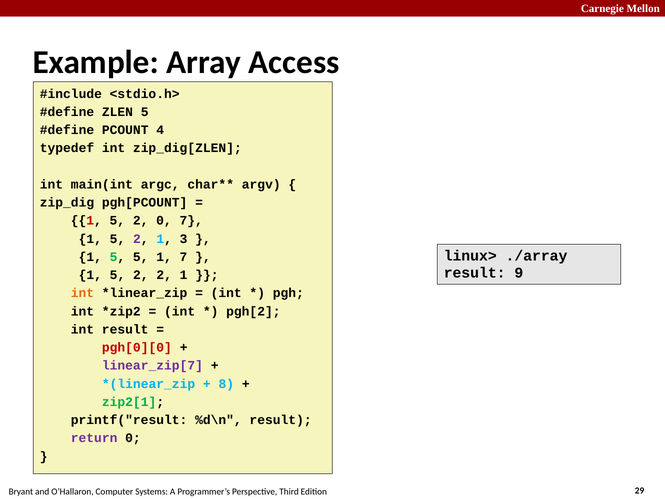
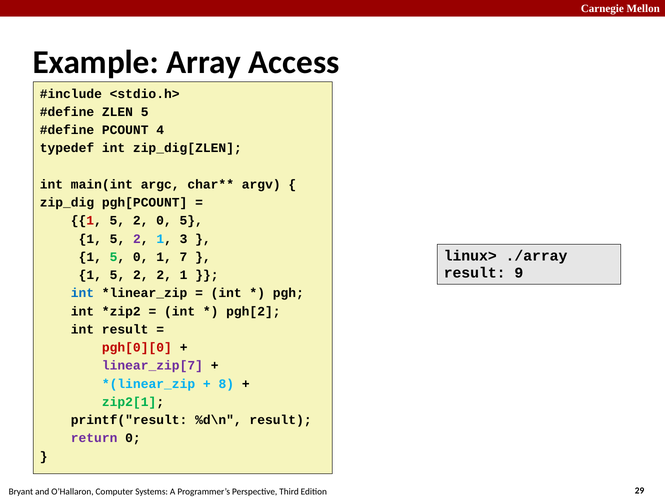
0 7: 7 -> 5
5 5: 5 -> 0
int at (82, 293) colour: orange -> blue
